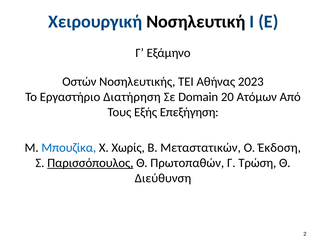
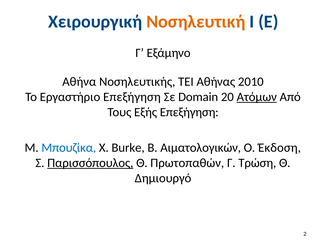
Νοσηλευτική colour: black -> orange
Οστών: Οστών -> Αθήνα
2023: 2023 -> 2010
Εργαστήριο Διατήρηση: Διατήρηση -> Επεξήγηση
Ατόμων underline: none -> present
Χωρίς: Χωρίς -> Burke
Μεταστατικών: Μεταστατικών -> Αιματολογικών
Διεύθυνση: Διεύθυνση -> Δημιουργό
